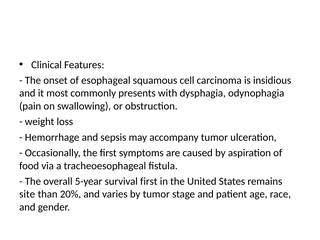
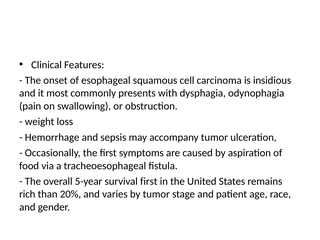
site: site -> rich
